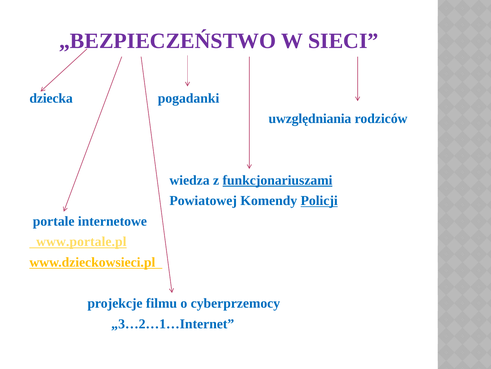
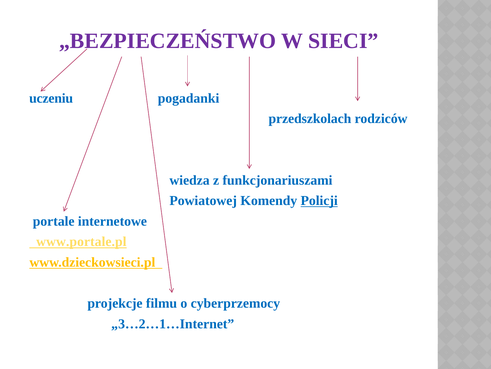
dziecka: dziecka -> uczeniu
uwzględniania: uwzględniania -> przedszkolach
funkcjonariuszami underline: present -> none
